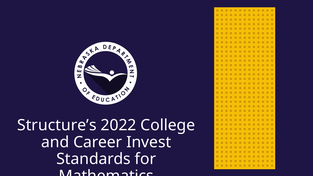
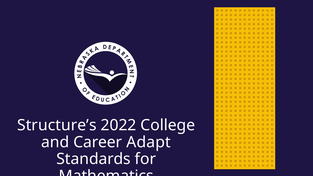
Invest: Invest -> Adapt
